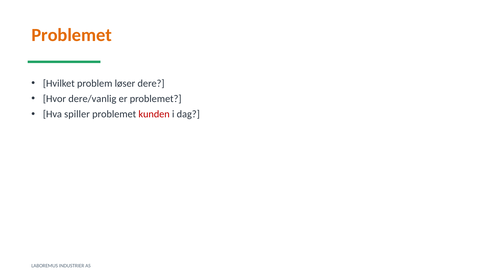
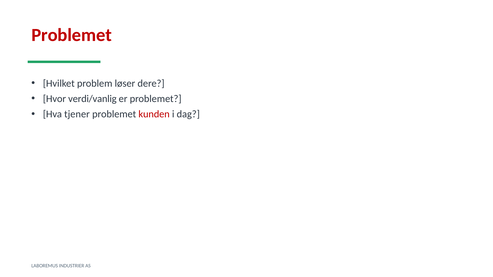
Problemet at (72, 35) colour: orange -> red
dere/vanlig: dere/vanlig -> verdi/vanlig
spiller: spiller -> tjener
